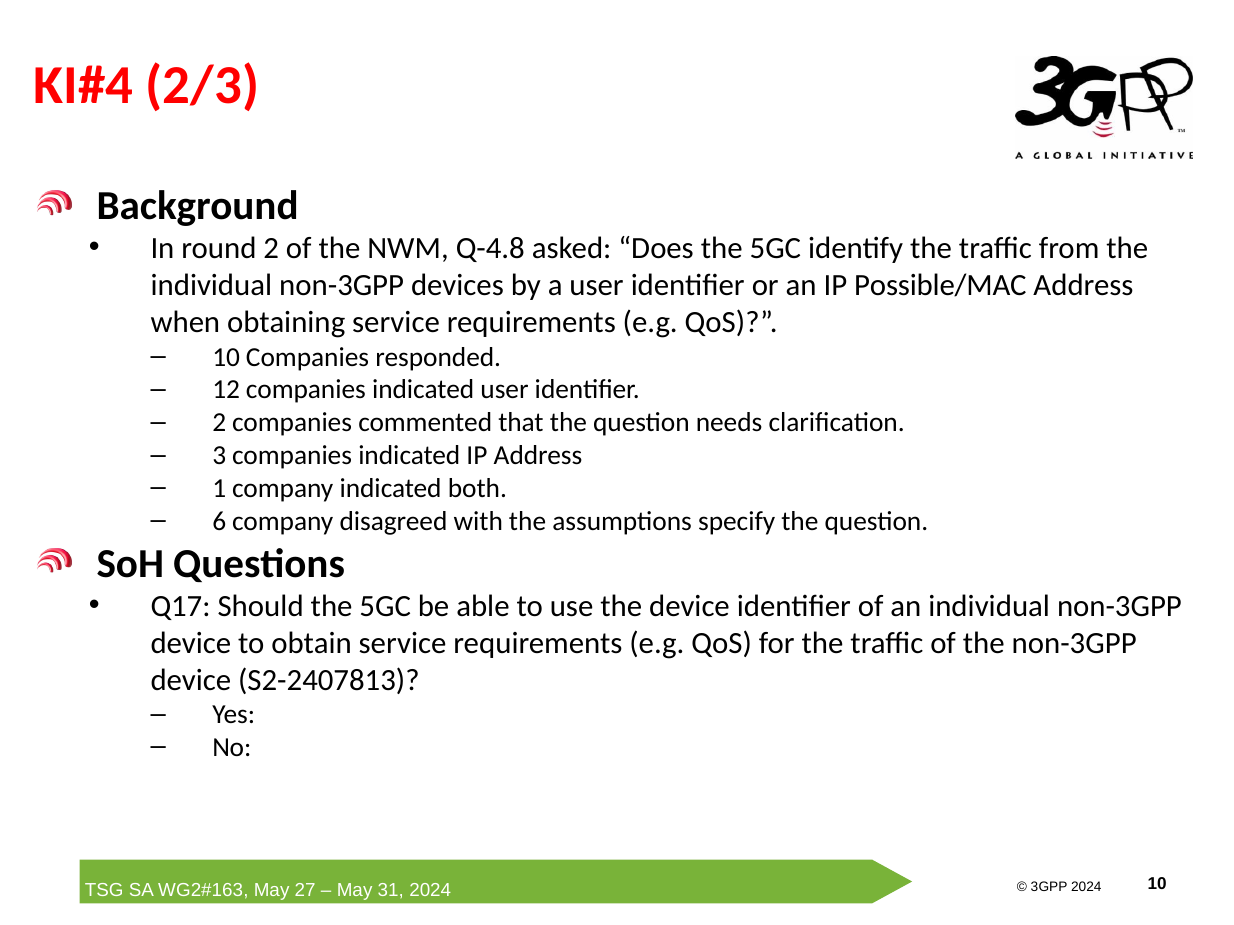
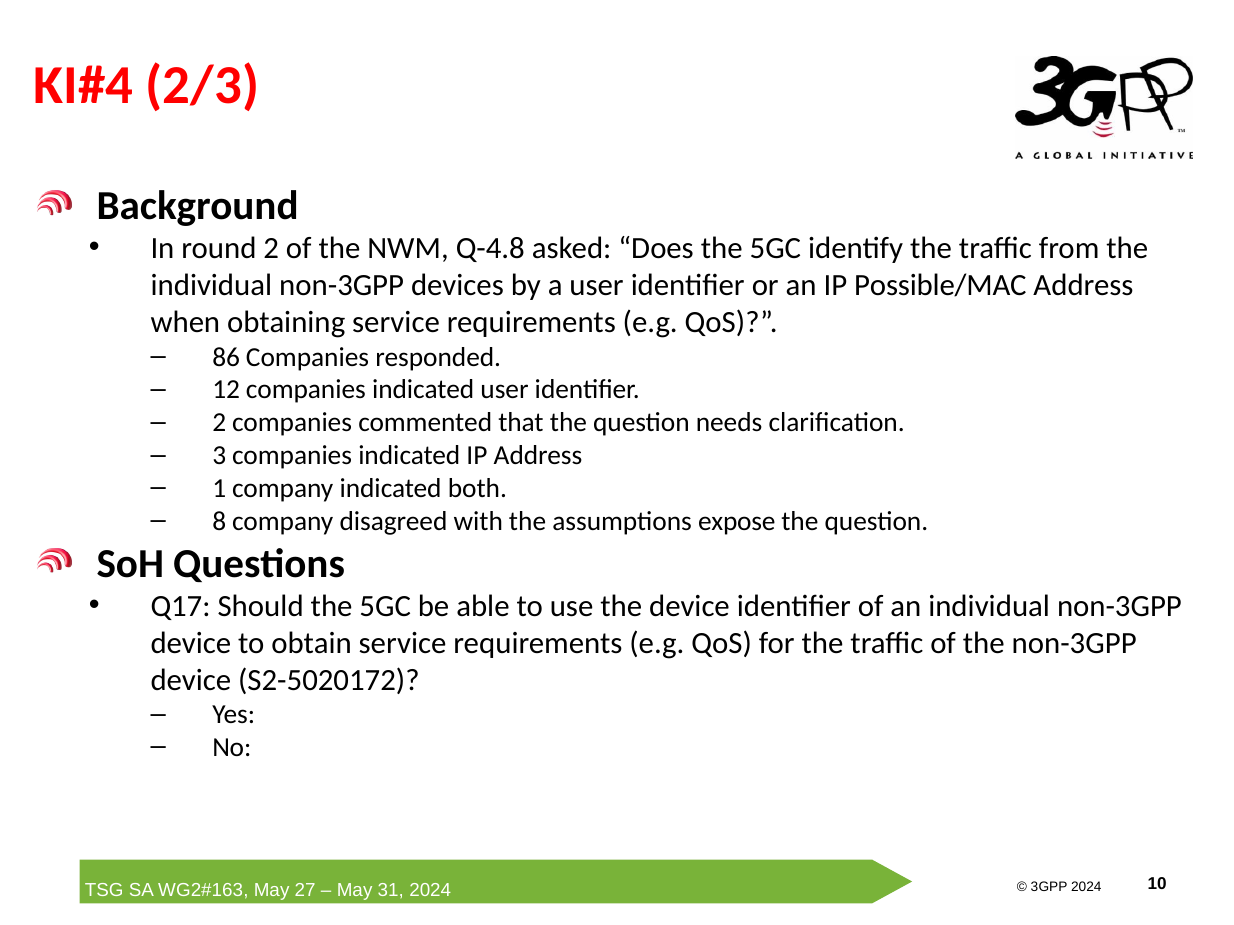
10 at (226, 357): 10 -> 86
6: 6 -> 8
specify: specify -> expose
S2-2407813: S2-2407813 -> S2-5020172
